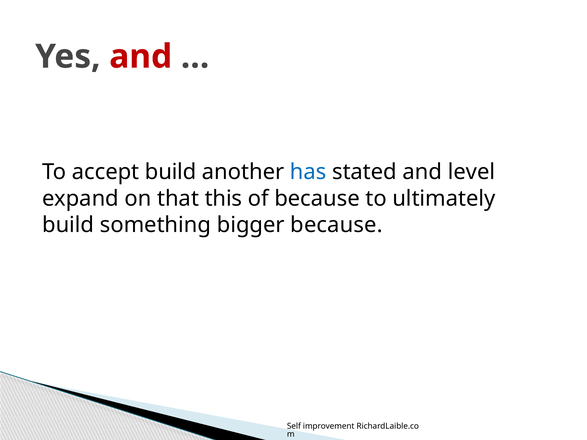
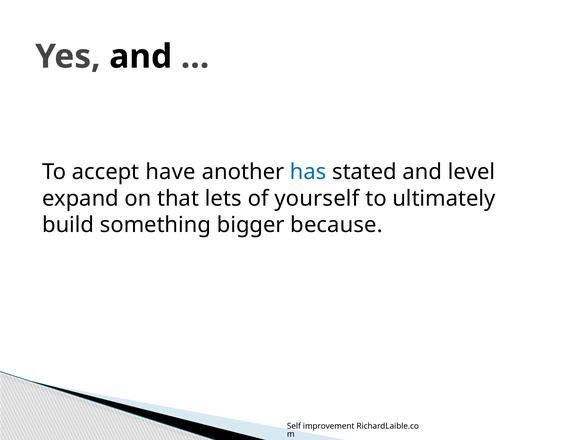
and at (141, 57) colour: red -> black
accept build: build -> have
this: this -> lets
of because: because -> yourself
